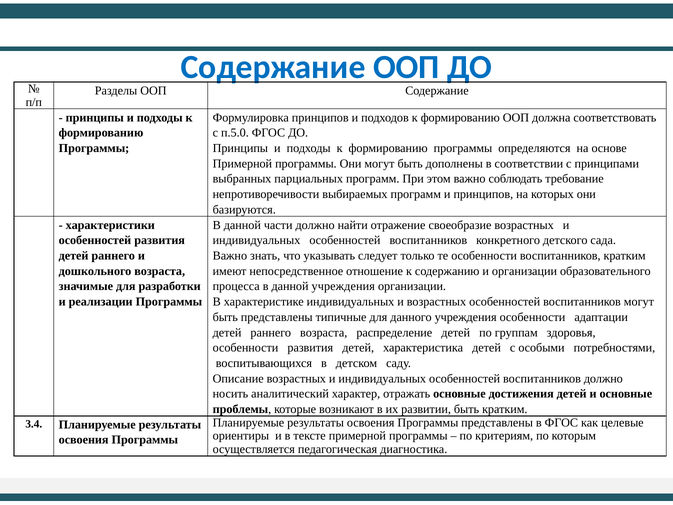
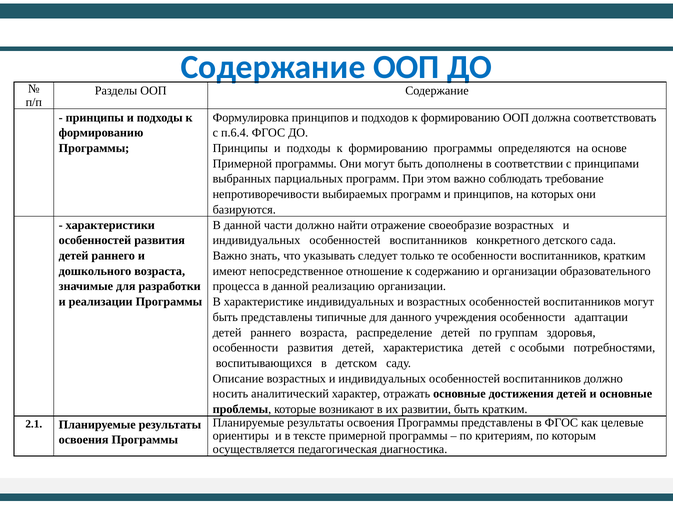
п.5.0: п.5.0 -> п.6.4
данной учреждения: учреждения -> реализацию
3.4: 3.4 -> 2.1
